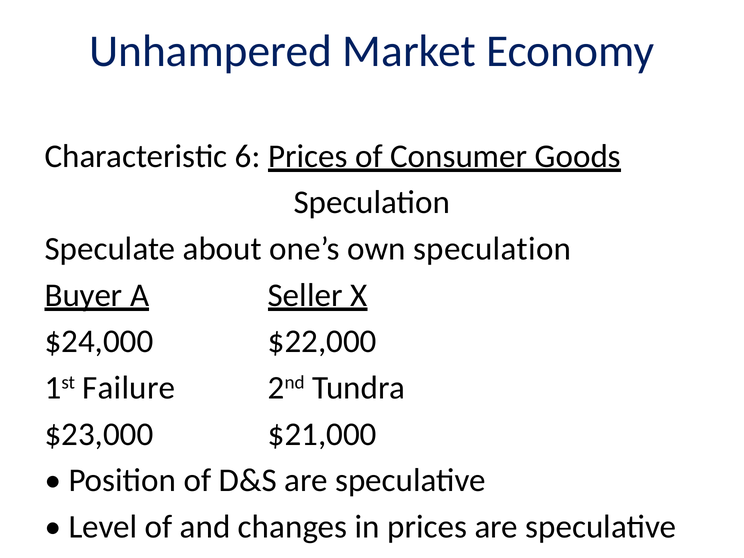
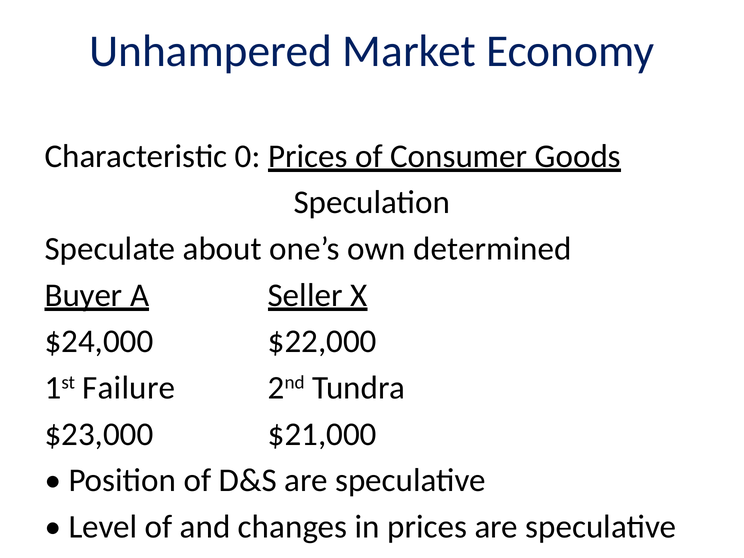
6: 6 -> 0
own speculation: speculation -> determined
